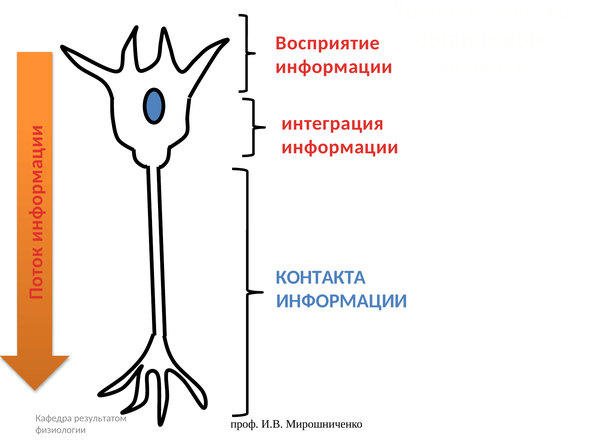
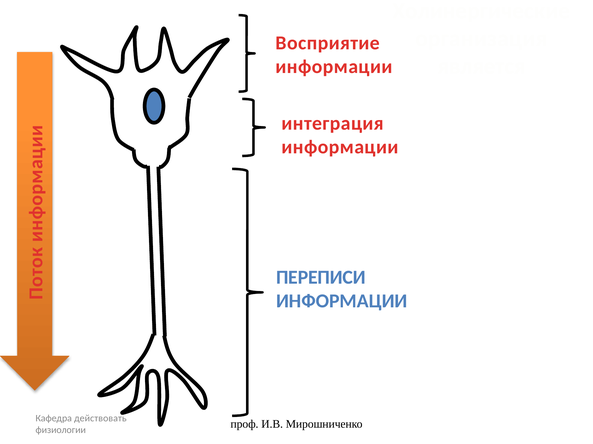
КОНТАКТА: КОНТАКТА -> ПЕРЕПИСИ
результатом: результатом -> действовать
